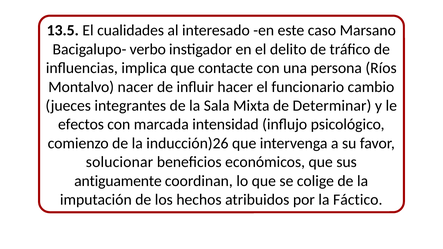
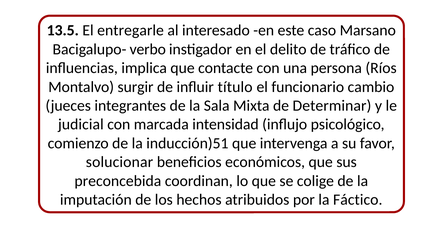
cualidades: cualidades -> entregarle
nacer: nacer -> surgir
hacer: hacer -> título
efectos: efectos -> judicial
inducción)26: inducción)26 -> inducción)51
antiguamente: antiguamente -> preconcebida
